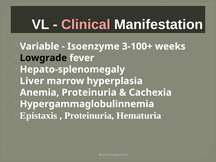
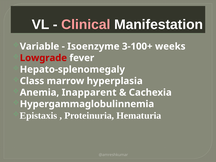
Lowgrade colour: black -> red
Liver: Liver -> Class
Anemia Proteinuria: Proteinuria -> Inapparent
